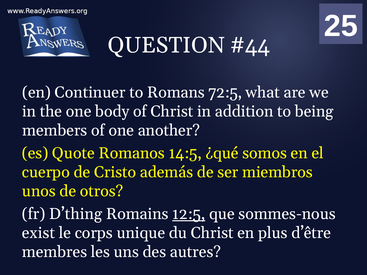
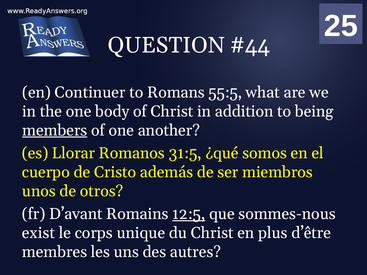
72:5: 72:5 -> 55:5
members underline: none -> present
Quote: Quote -> Llorar
14:5: 14:5 -> 31:5
D’thing: D’thing -> D’avant
